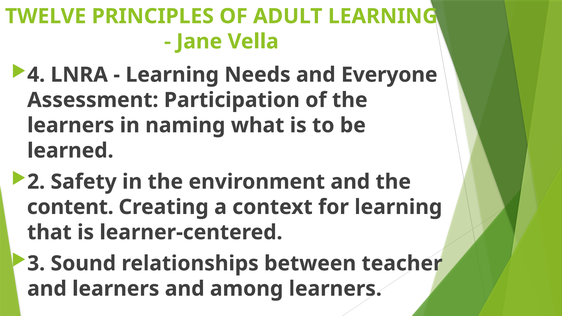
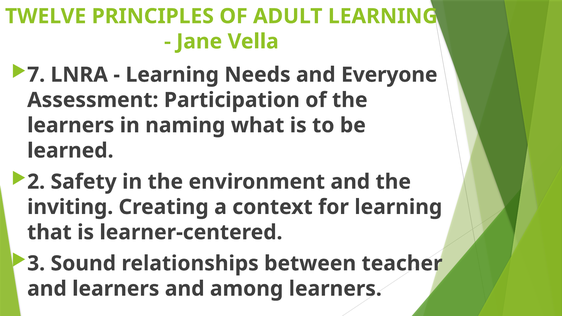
4: 4 -> 7
content: content -> inviting
